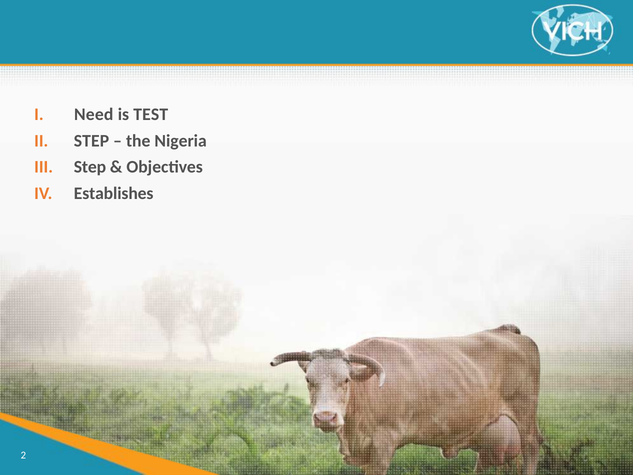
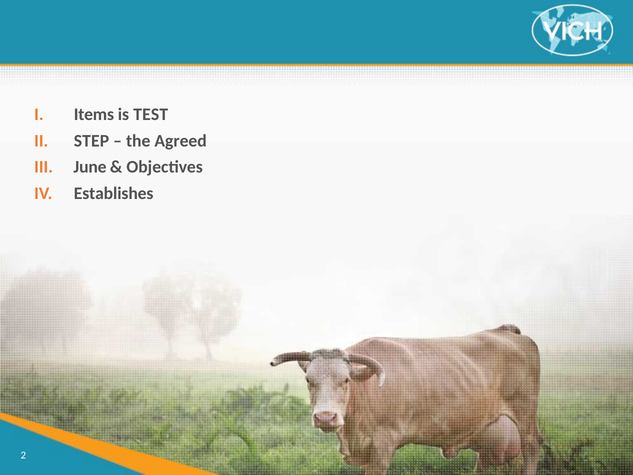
Need: Need -> Items
Nigeria: Nigeria -> Agreed
Step at (90, 167): Step -> June
